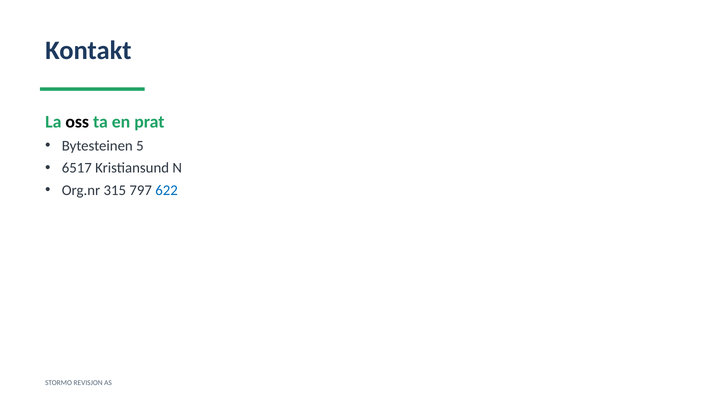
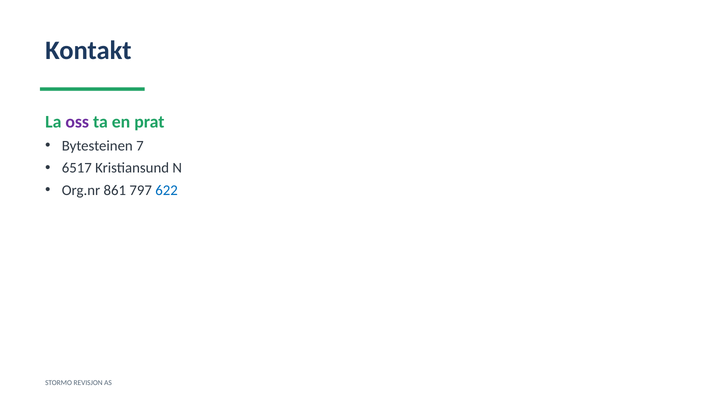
oss colour: black -> purple
5: 5 -> 7
315: 315 -> 861
